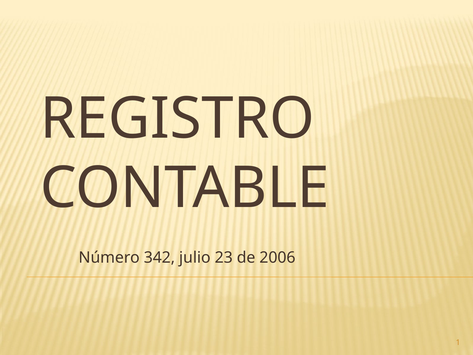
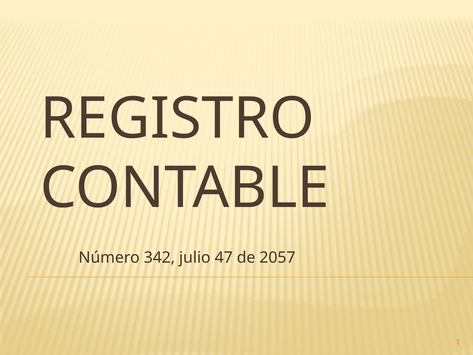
23: 23 -> 47
2006: 2006 -> 2057
